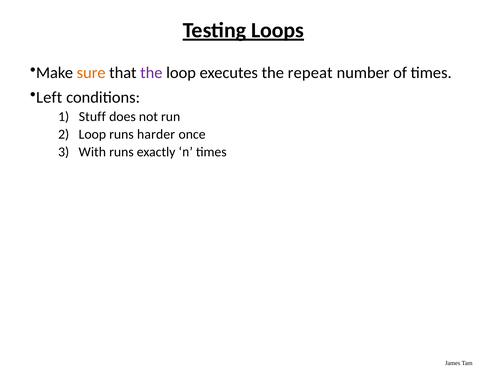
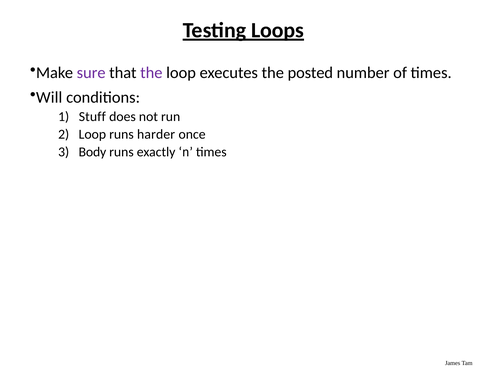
sure colour: orange -> purple
repeat: repeat -> posted
Left: Left -> Will
With: With -> Body
